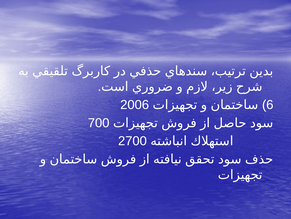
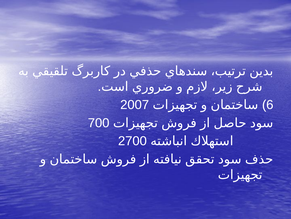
2006: 2006 -> 2007
